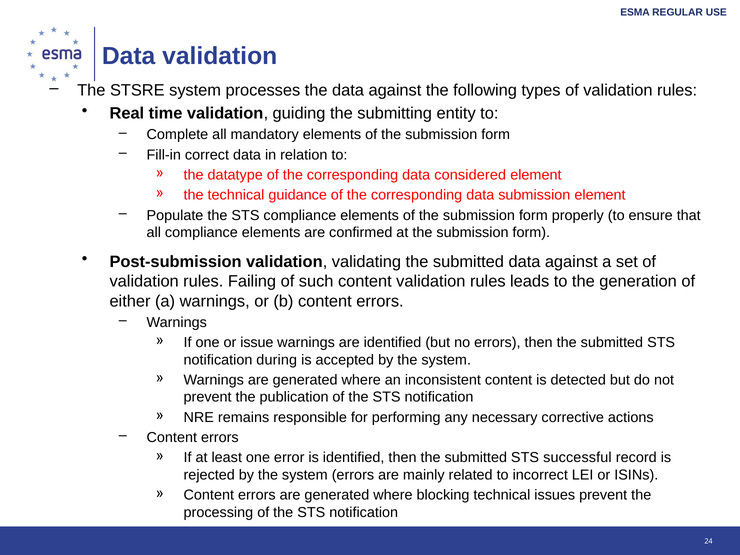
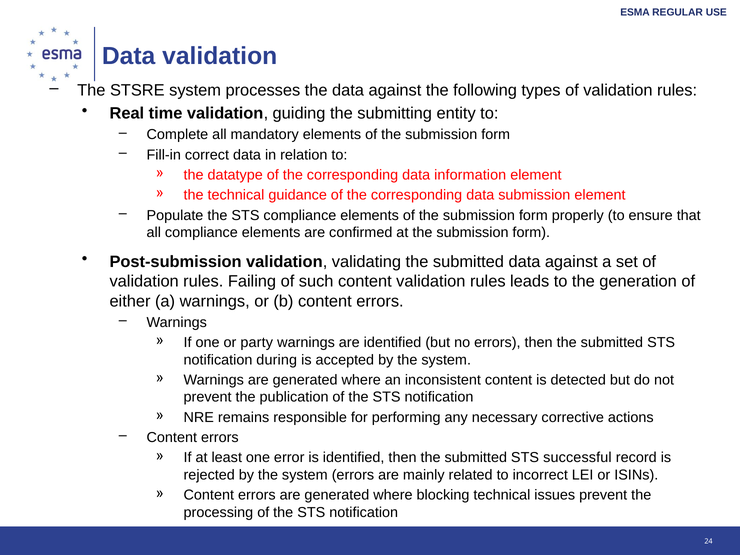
considered: considered -> information
issue: issue -> party
